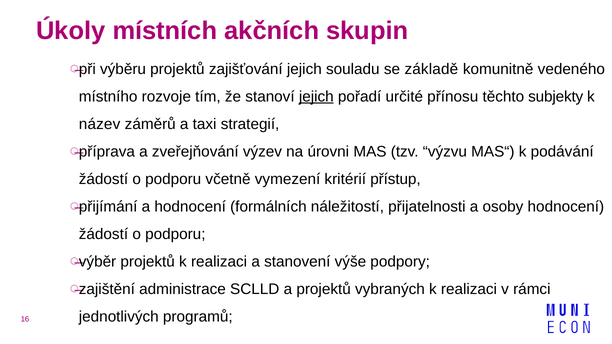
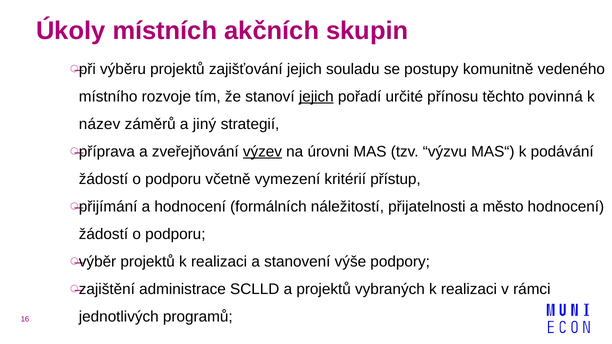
základě: základě -> postupy
subjekty: subjekty -> povinná
taxi: taxi -> jiný
výzev underline: none -> present
osoby: osoby -> město
